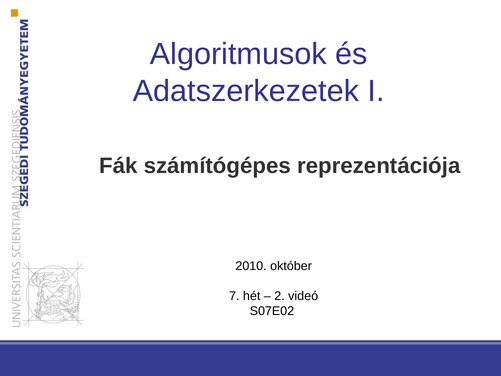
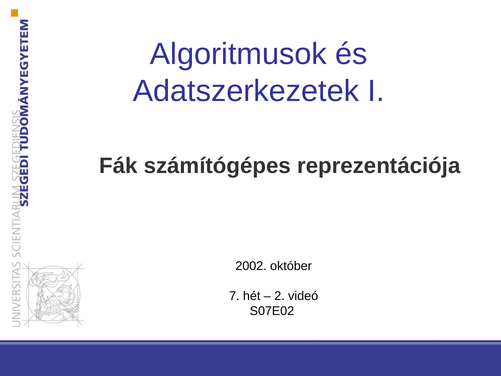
2010: 2010 -> 2002
